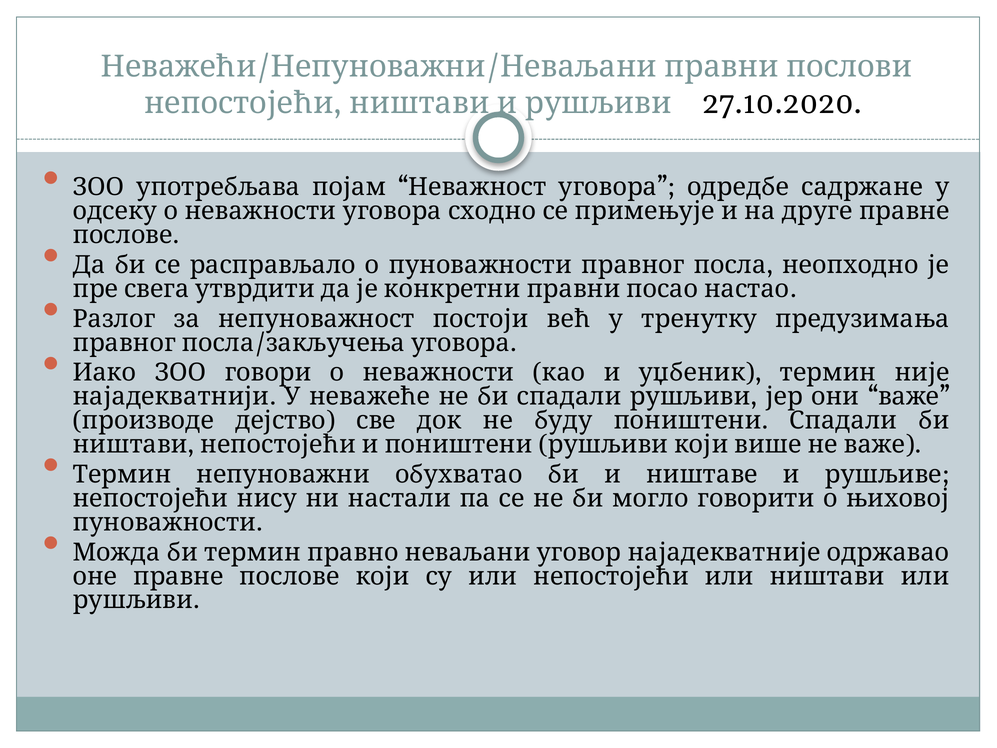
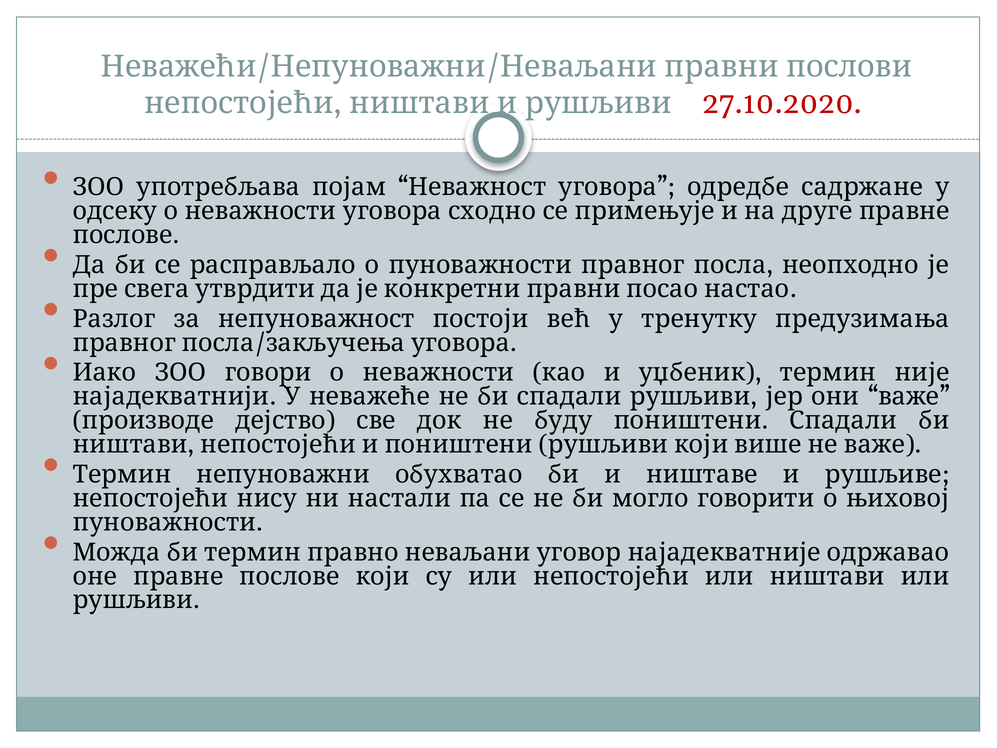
27.10.2020 colour: black -> red
